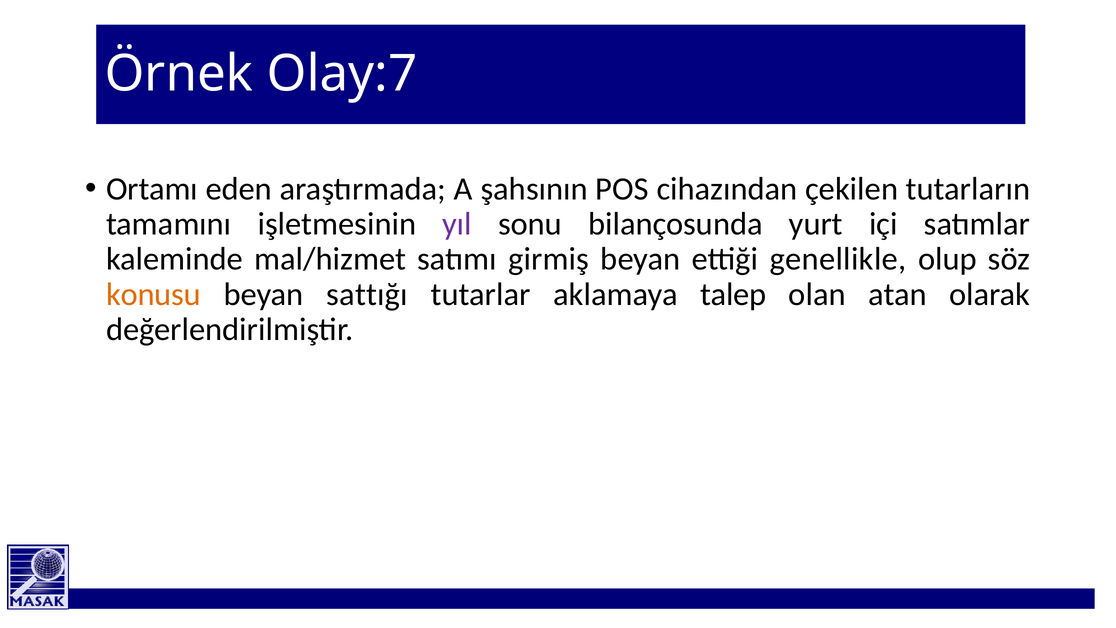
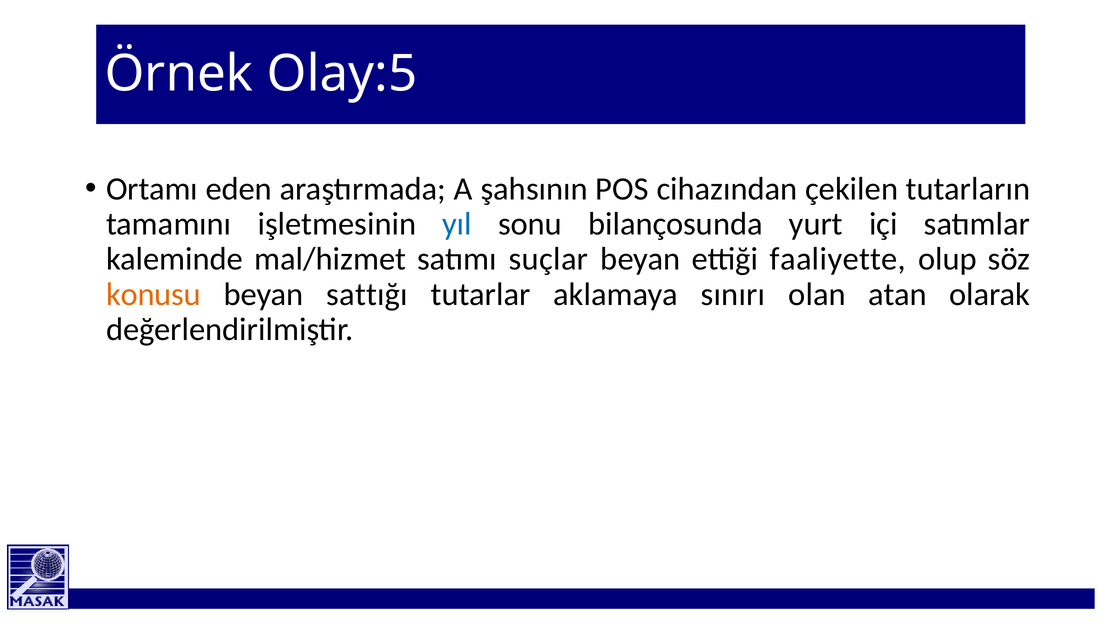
Olay:7: Olay:7 -> Olay:5
yıl colour: purple -> blue
girmiş: girmiş -> suçlar
genellikle: genellikle -> faaliyette
talep: talep -> sınırı
